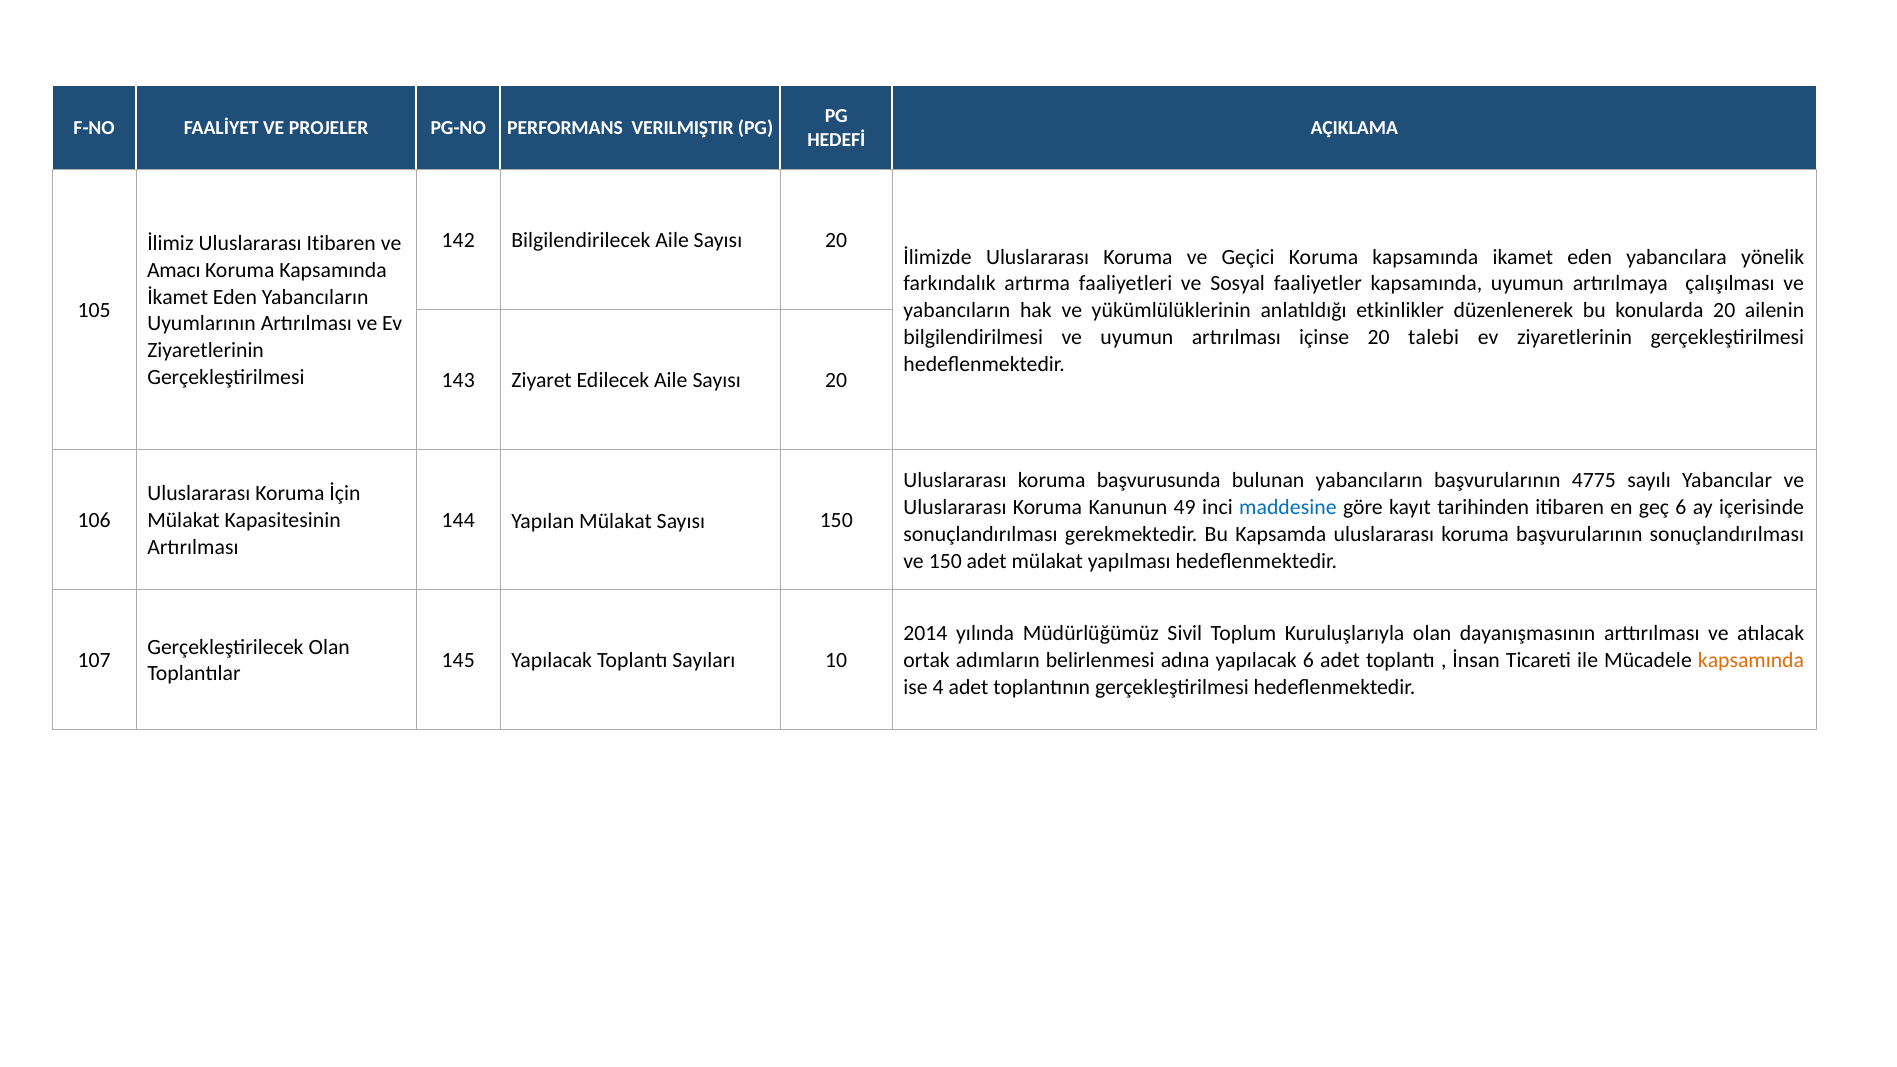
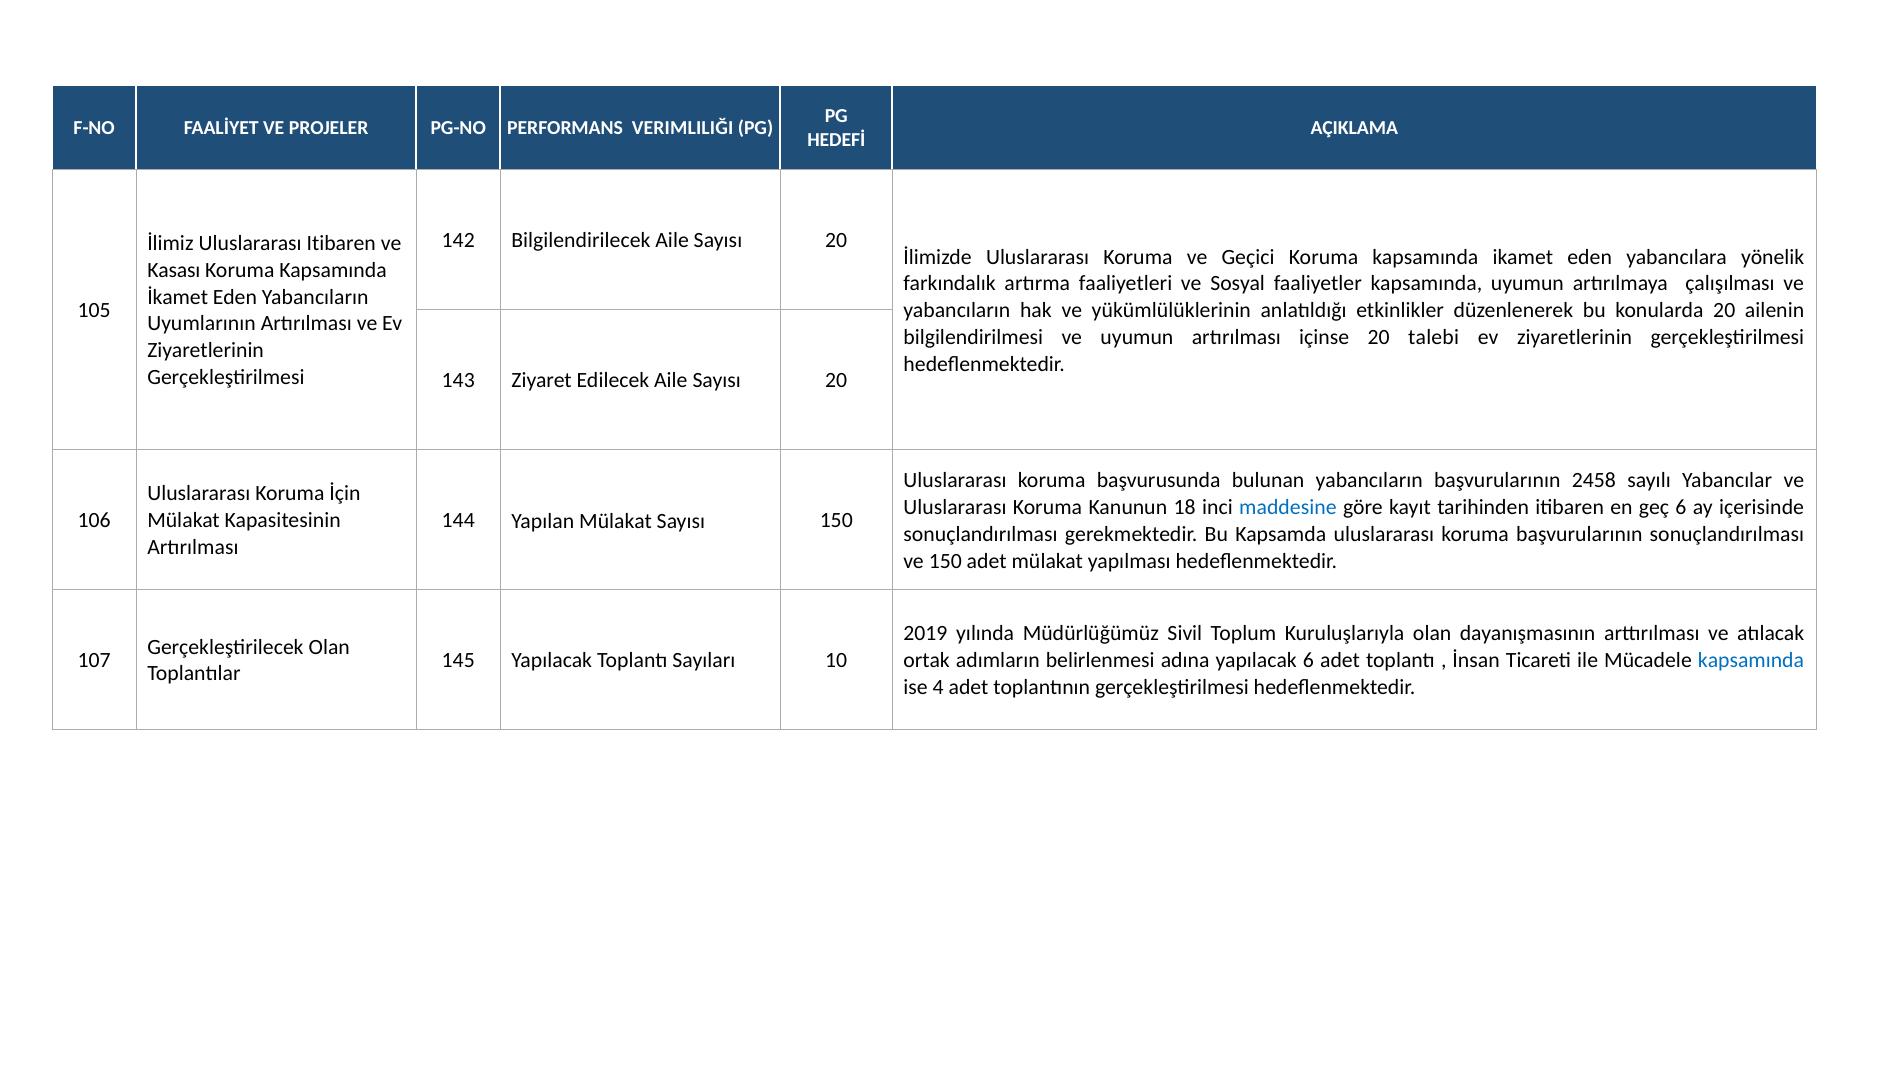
VERILMIŞTIR: VERILMIŞTIR -> VERIMLILIĞI
Amacı: Amacı -> Kasası
4775: 4775 -> 2458
49: 49 -> 18
2014: 2014 -> 2019
kapsamında at (1751, 661) colour: orange -> blue
